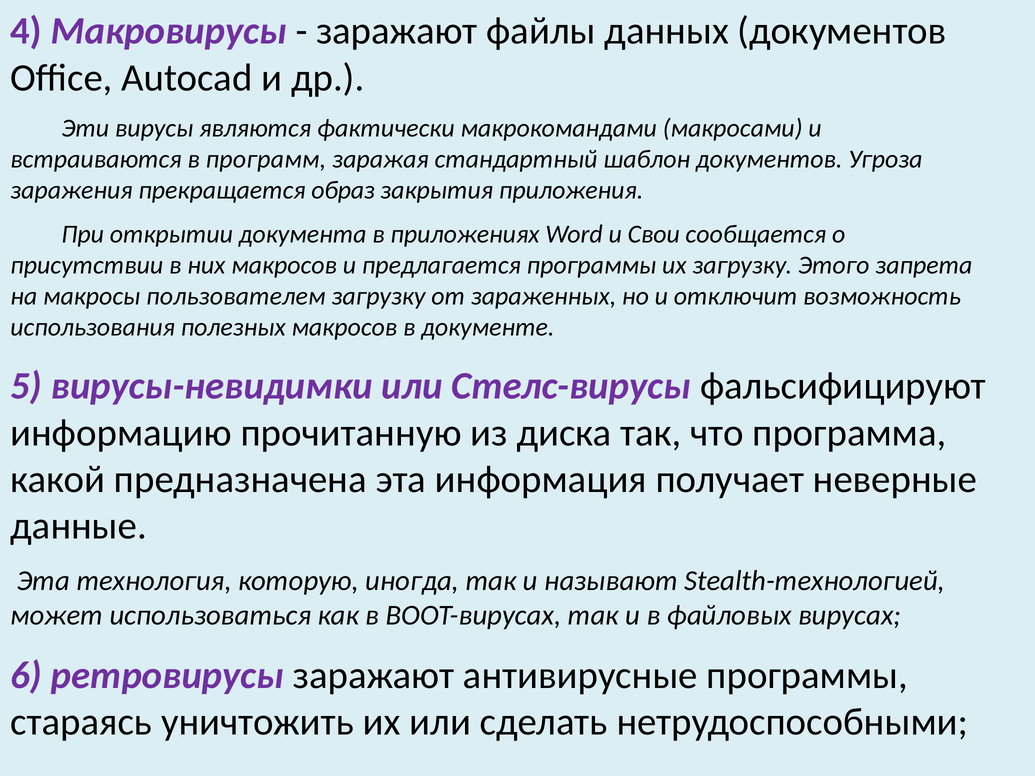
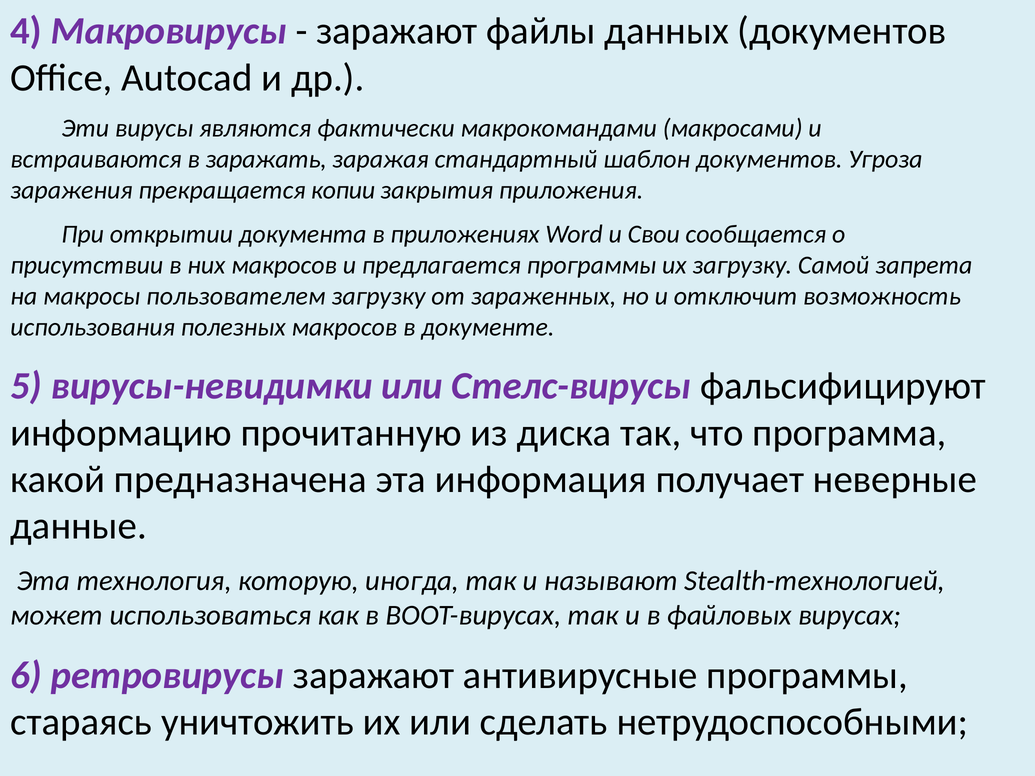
программ: программ -> заражать
образ: образ -> копии
Этого: Этого -> Самой
